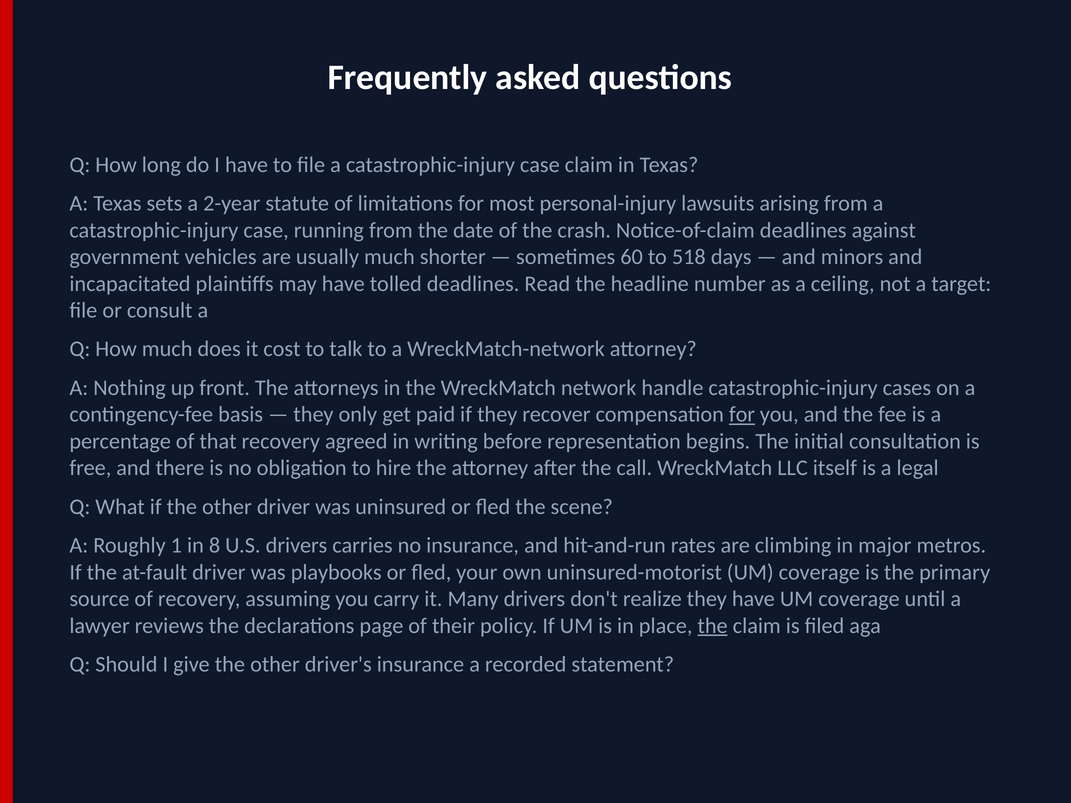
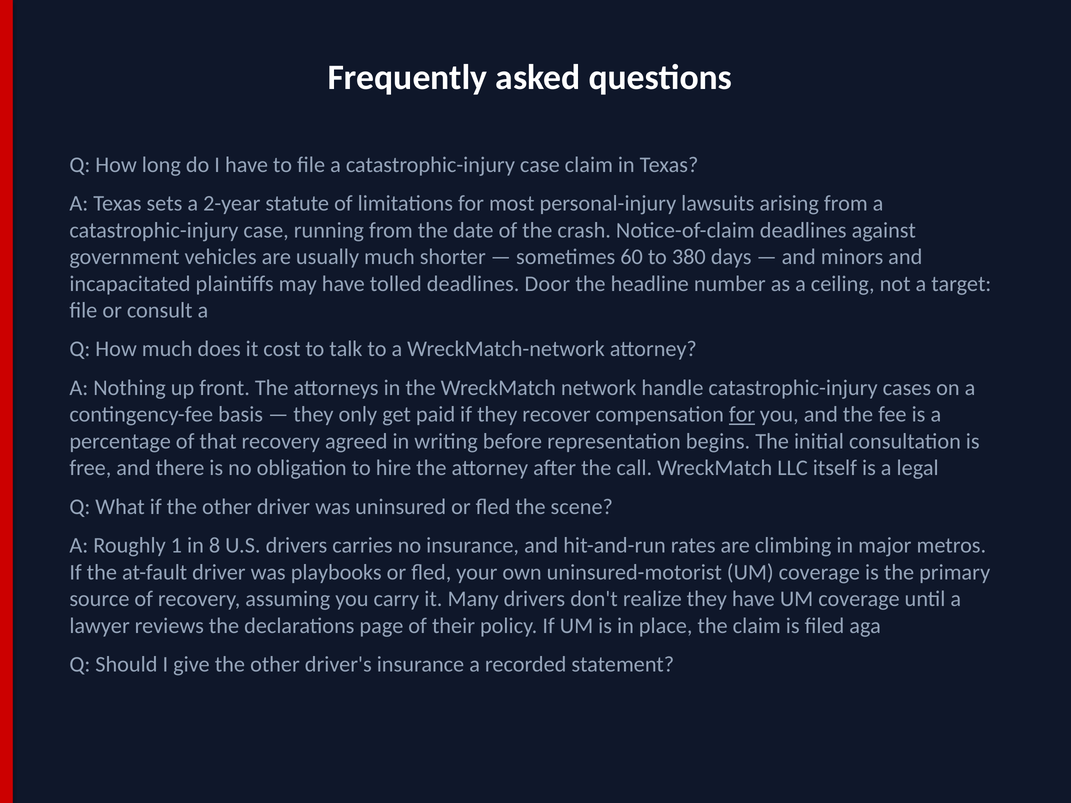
518: 518 -> 380
Read: Read -> Door
the at (713, 626) underline: present -> none
